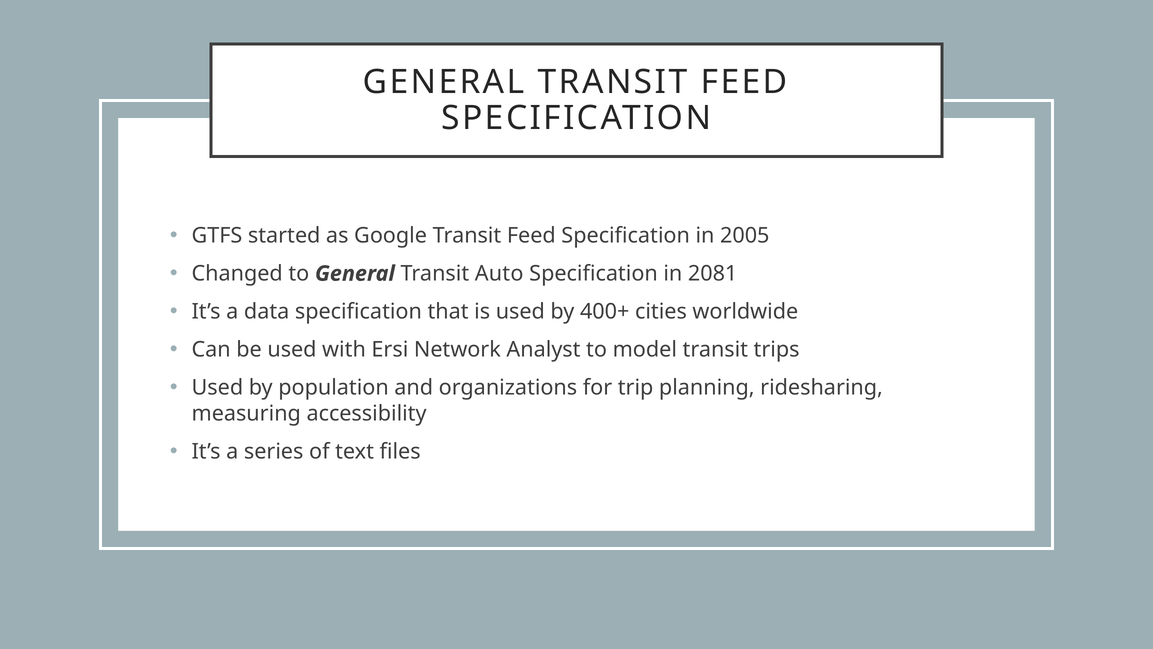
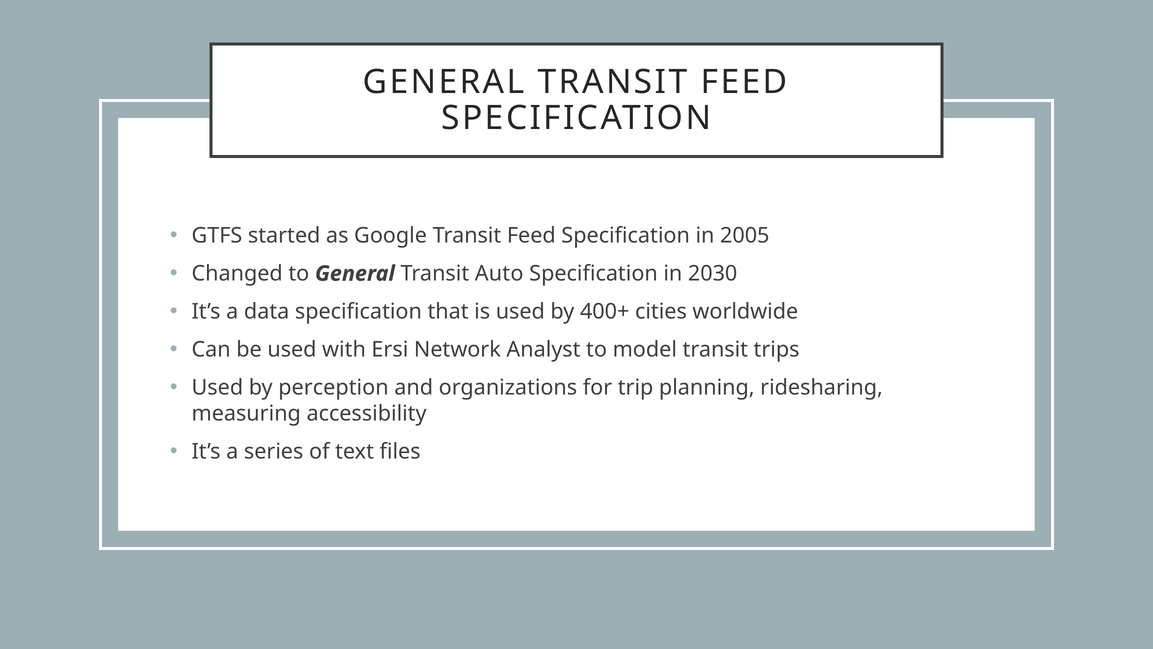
2081: 2081 -> 2030
population: population -> perception
